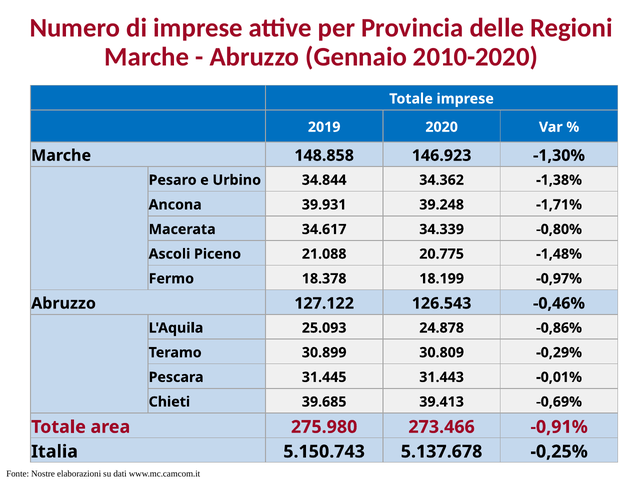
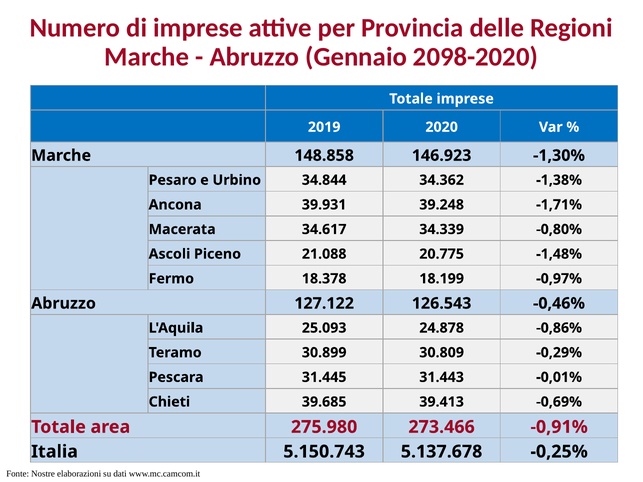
2010-2020: 2010-2020 -> 2098-2020
